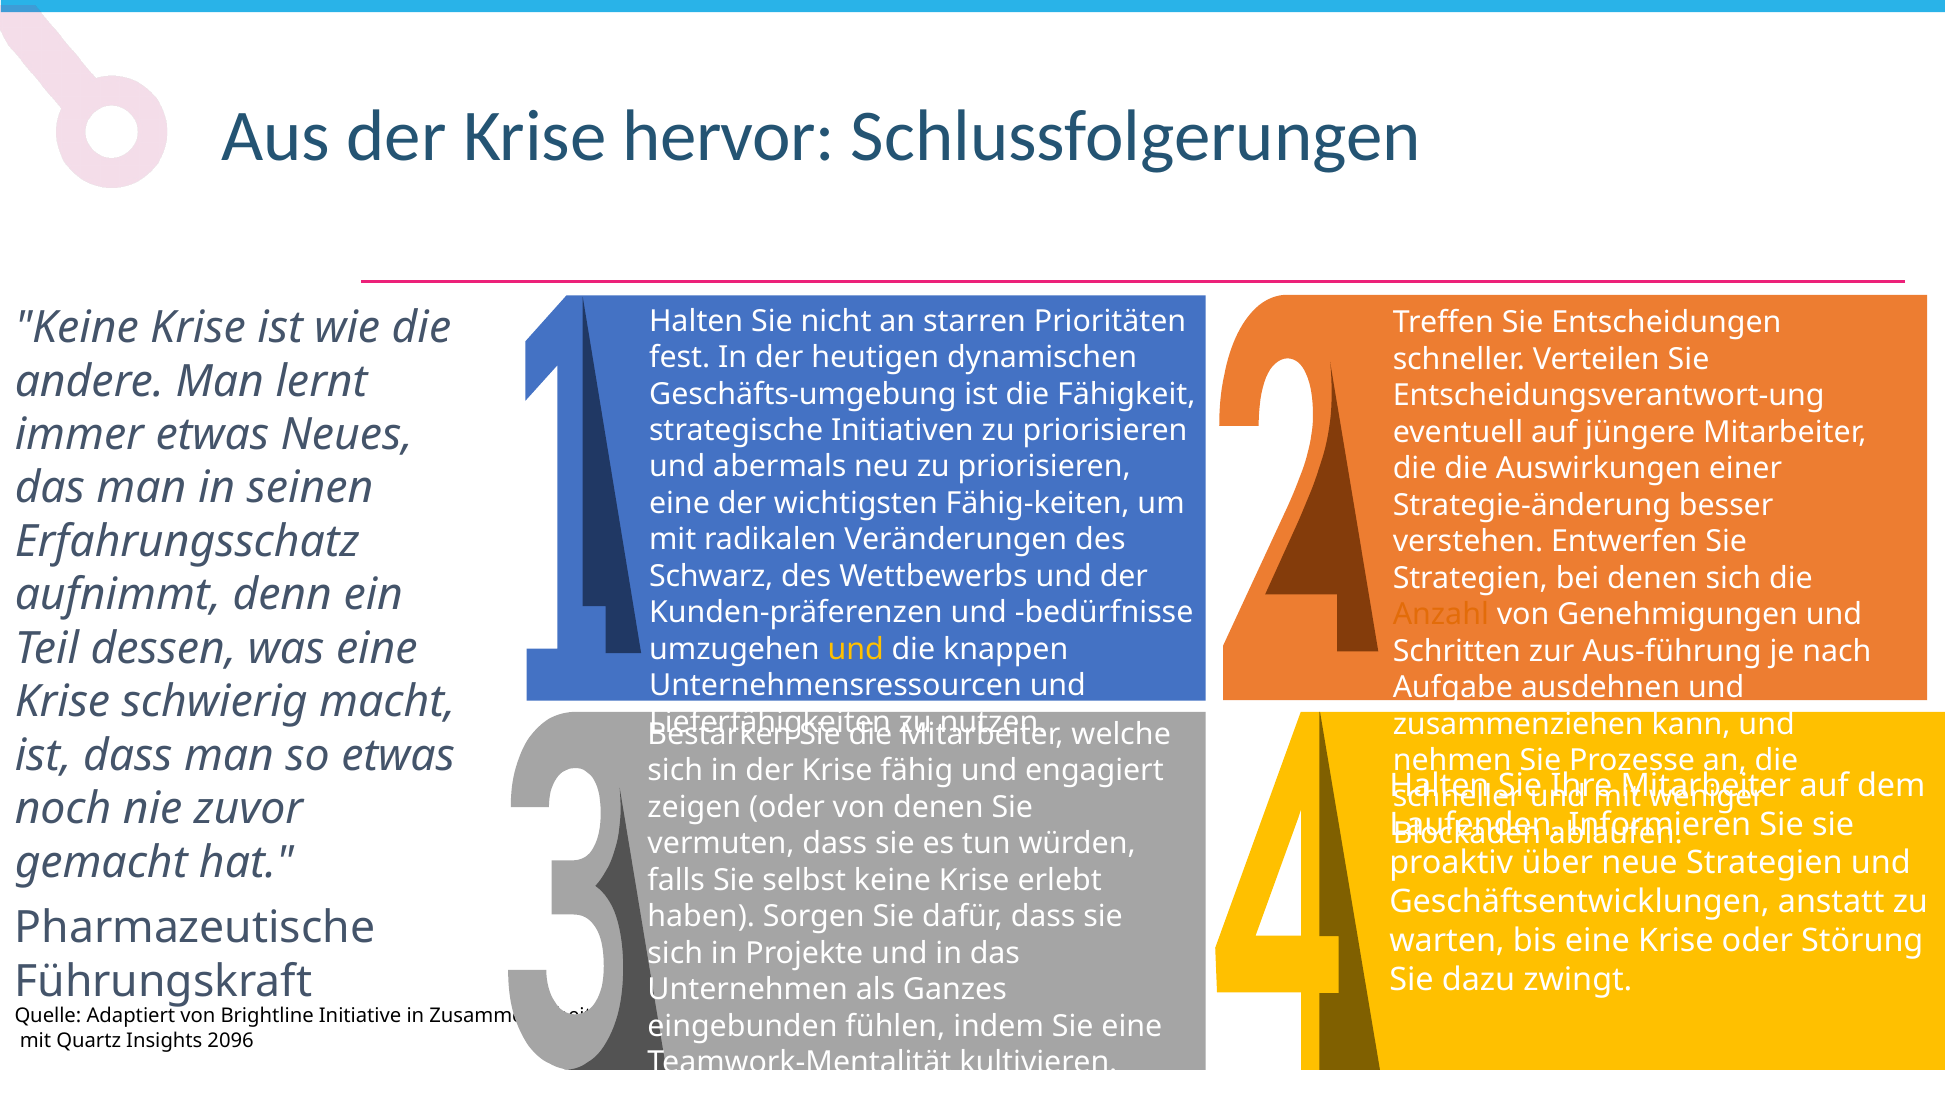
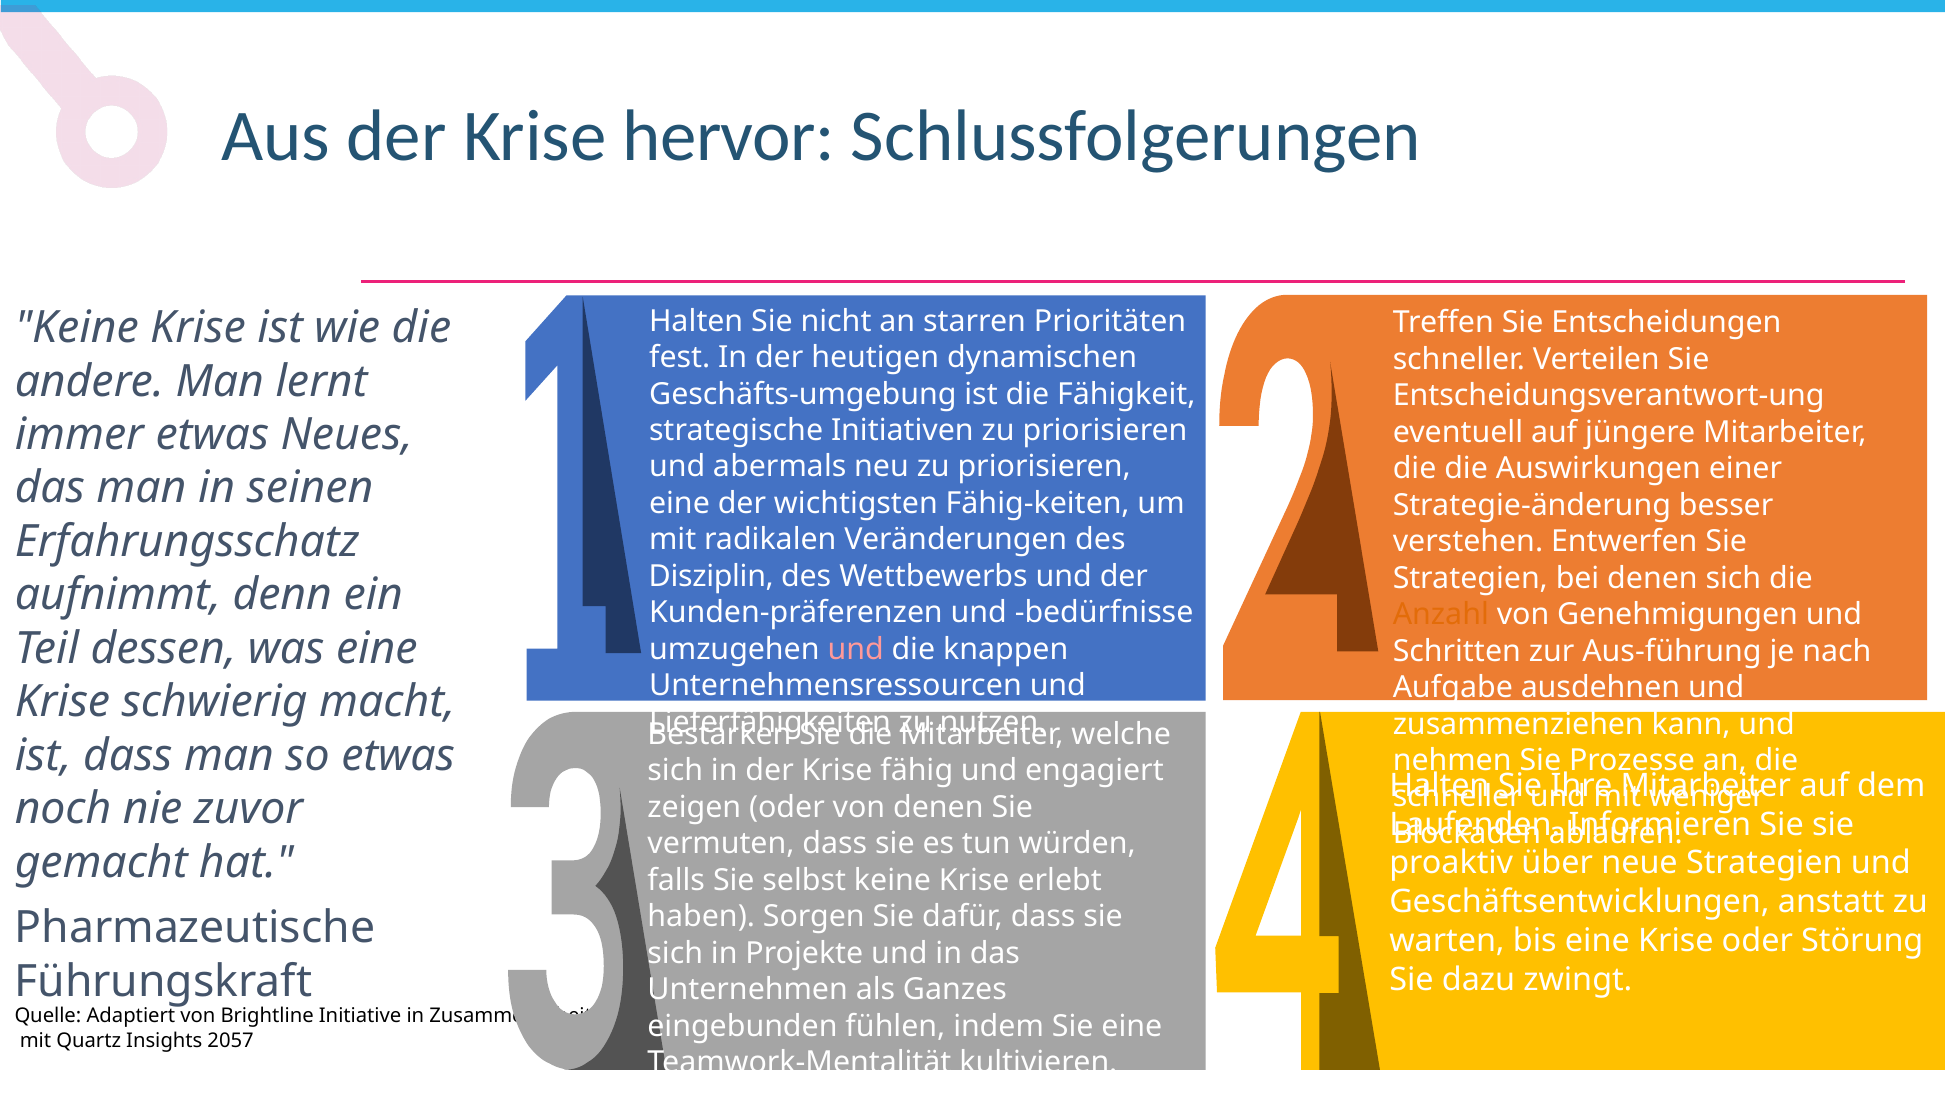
Schwarz: Schwarz -> Disziplin
und at (856, 649) colour: yellow -> pink
2096: 2096 -> 2057
